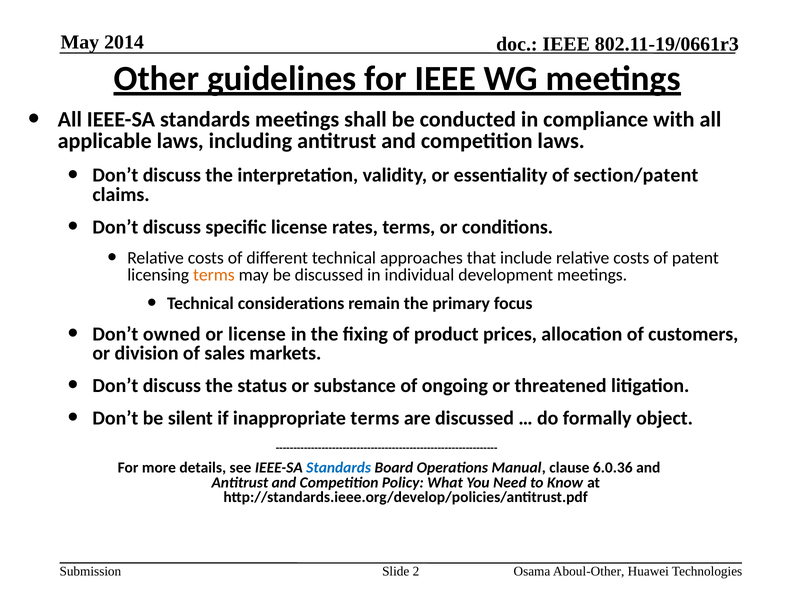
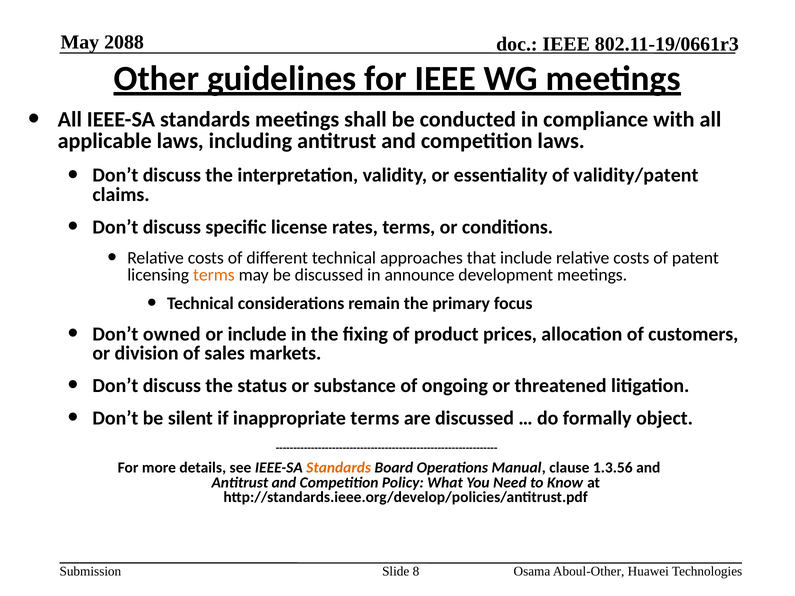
2014: 2014 -> 2088
section/patent: section/patent -> validity/patent
individual: individual -> announce
or license: license -> include
Standards at (339, 468) colour: blue -> orange
6.0.36: 6.0.36 -> 1.3.56
2: 2 -> 8
